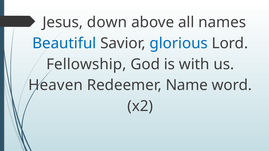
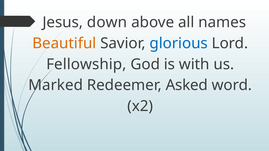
Beautiful colour: blue -> orange
Heaven: Heaven -> Marked
Name: Name -> Asked
